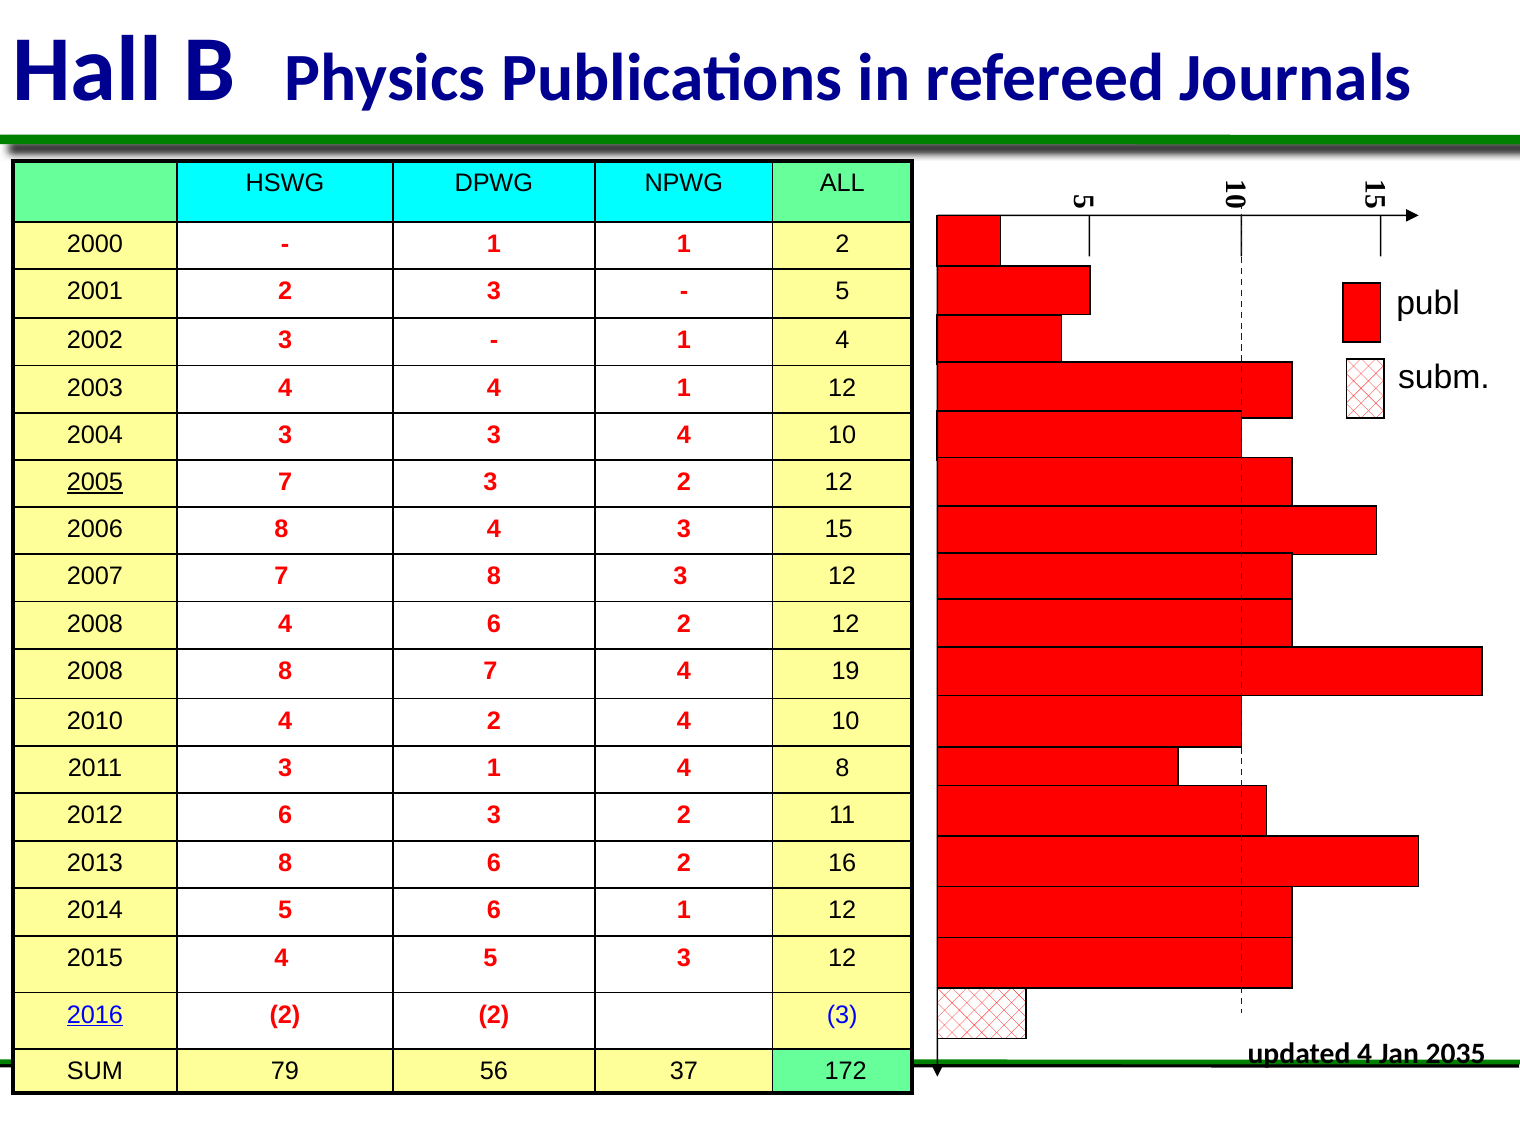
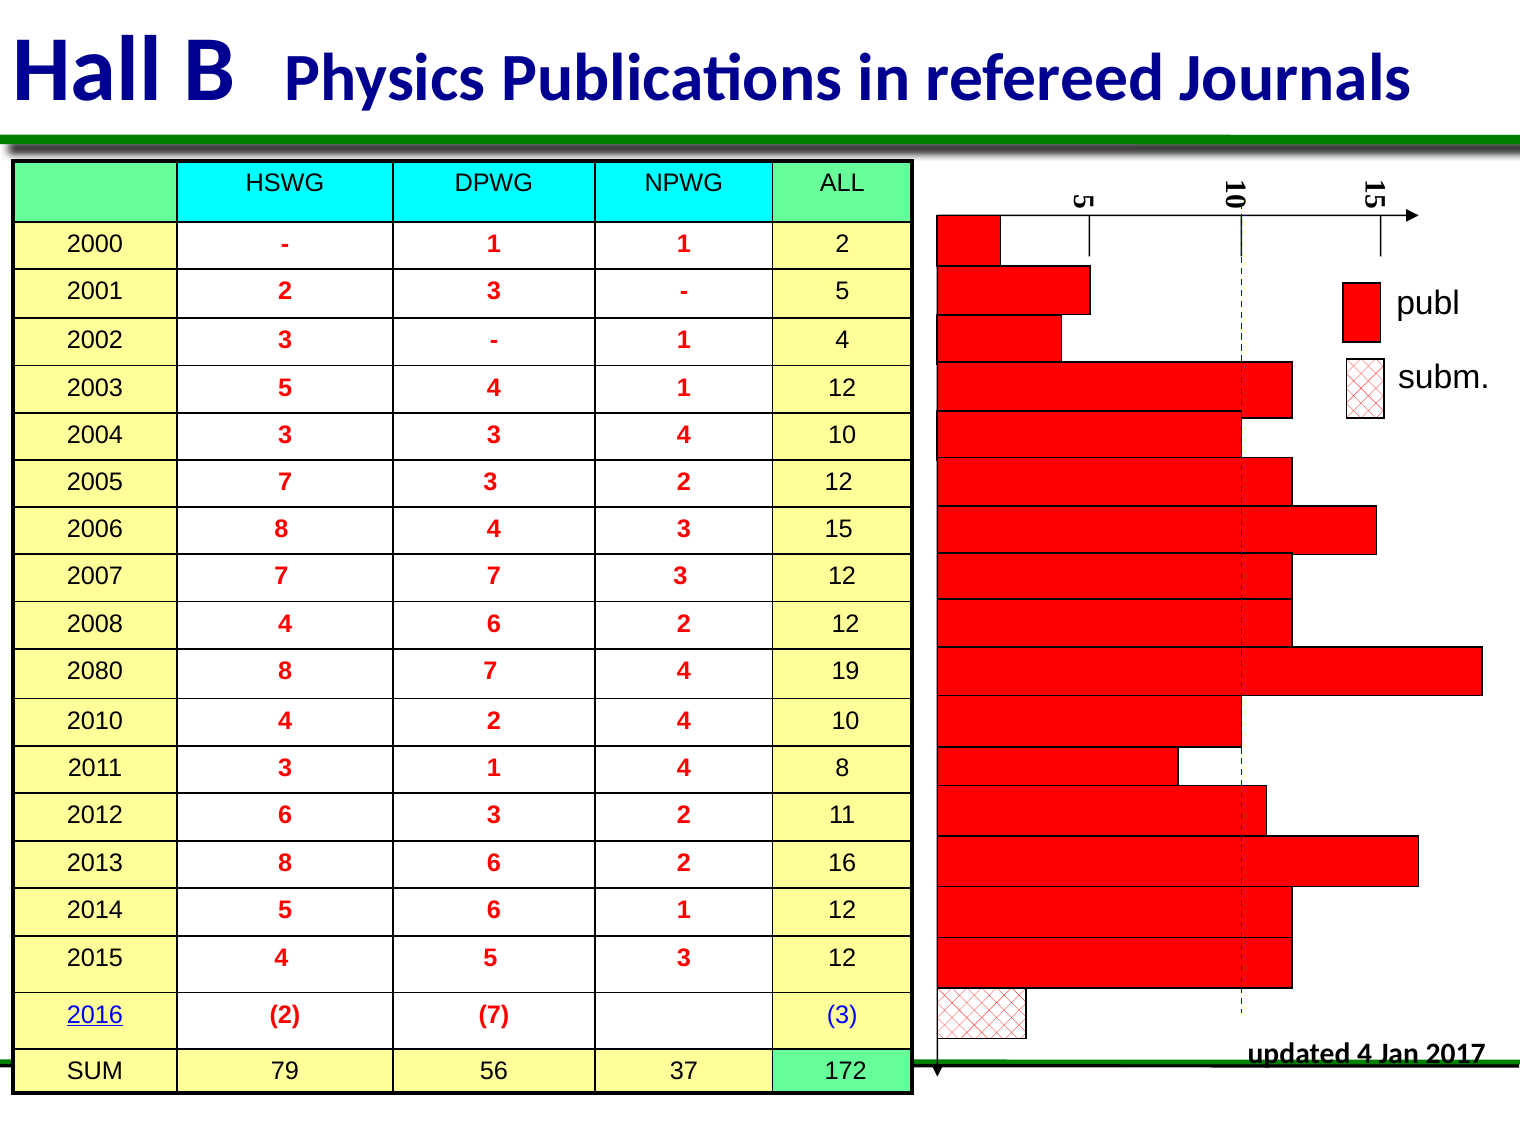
2003 4: 4 -> 5
2005 underline: present -> none
7 8: 8 -> 7
2008 at (95, 671): 2008 -> 2080
2 2: 2 -> 7
2035: 2035 -> 2017
